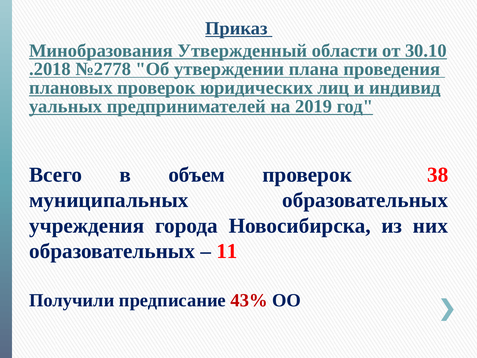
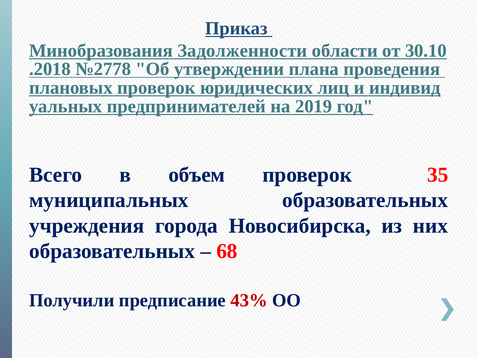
Утвержденный: Утвержденный -> Задолженности
38: 38 -> 35
11: 11 -> 68
